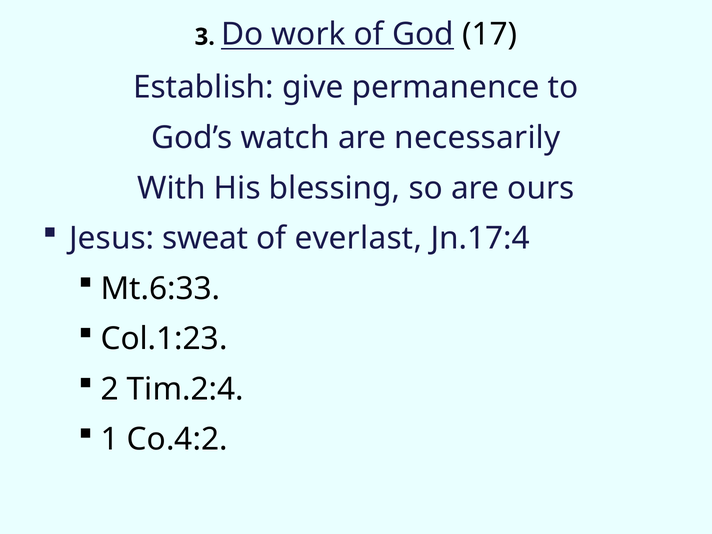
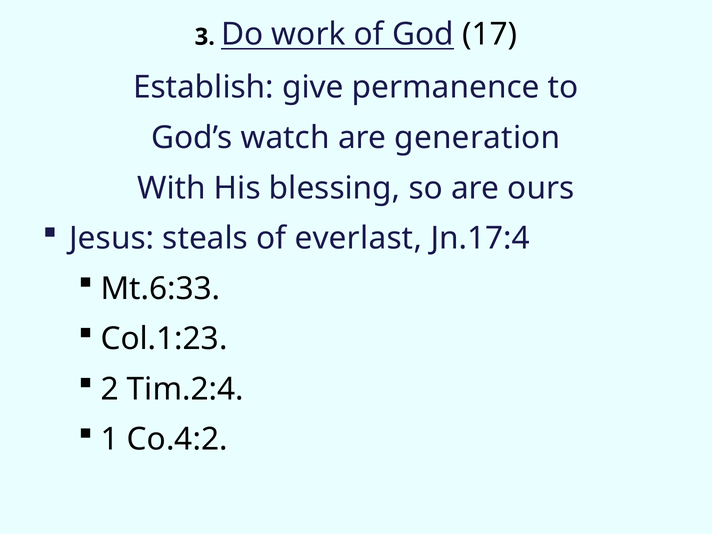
necessarily: necessarily -> generation
sweat: sweat -> steals
